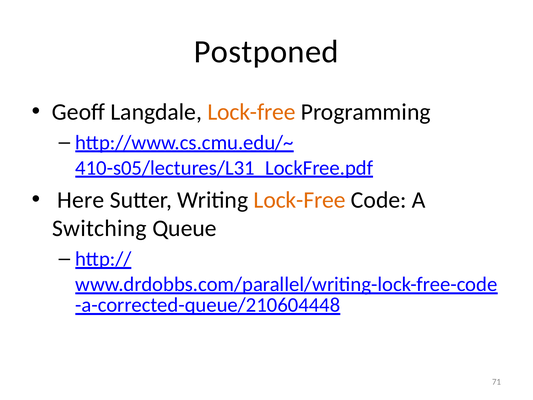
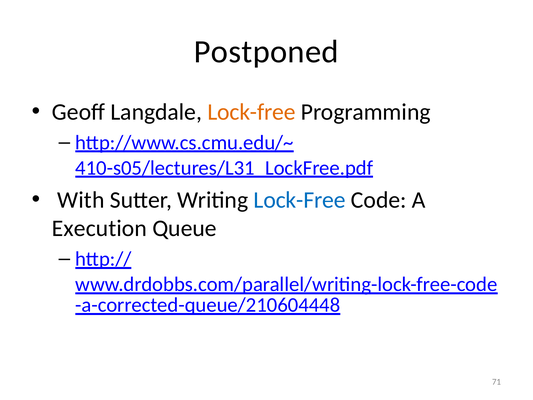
Here: Here -> With
Lock-Free at (300, 200) colour: orange -> blue
Switching: Switching -> Execution
